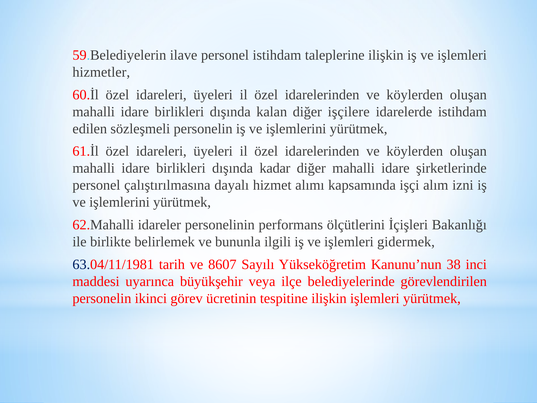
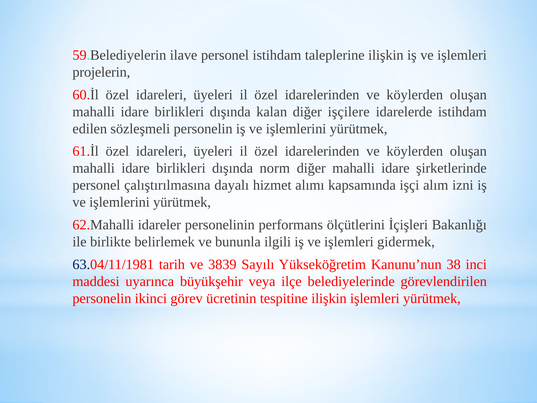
hizmetler: hizmetler -> projelerin
kadar: kadar -> norm
8607: 8607 -> 3839
